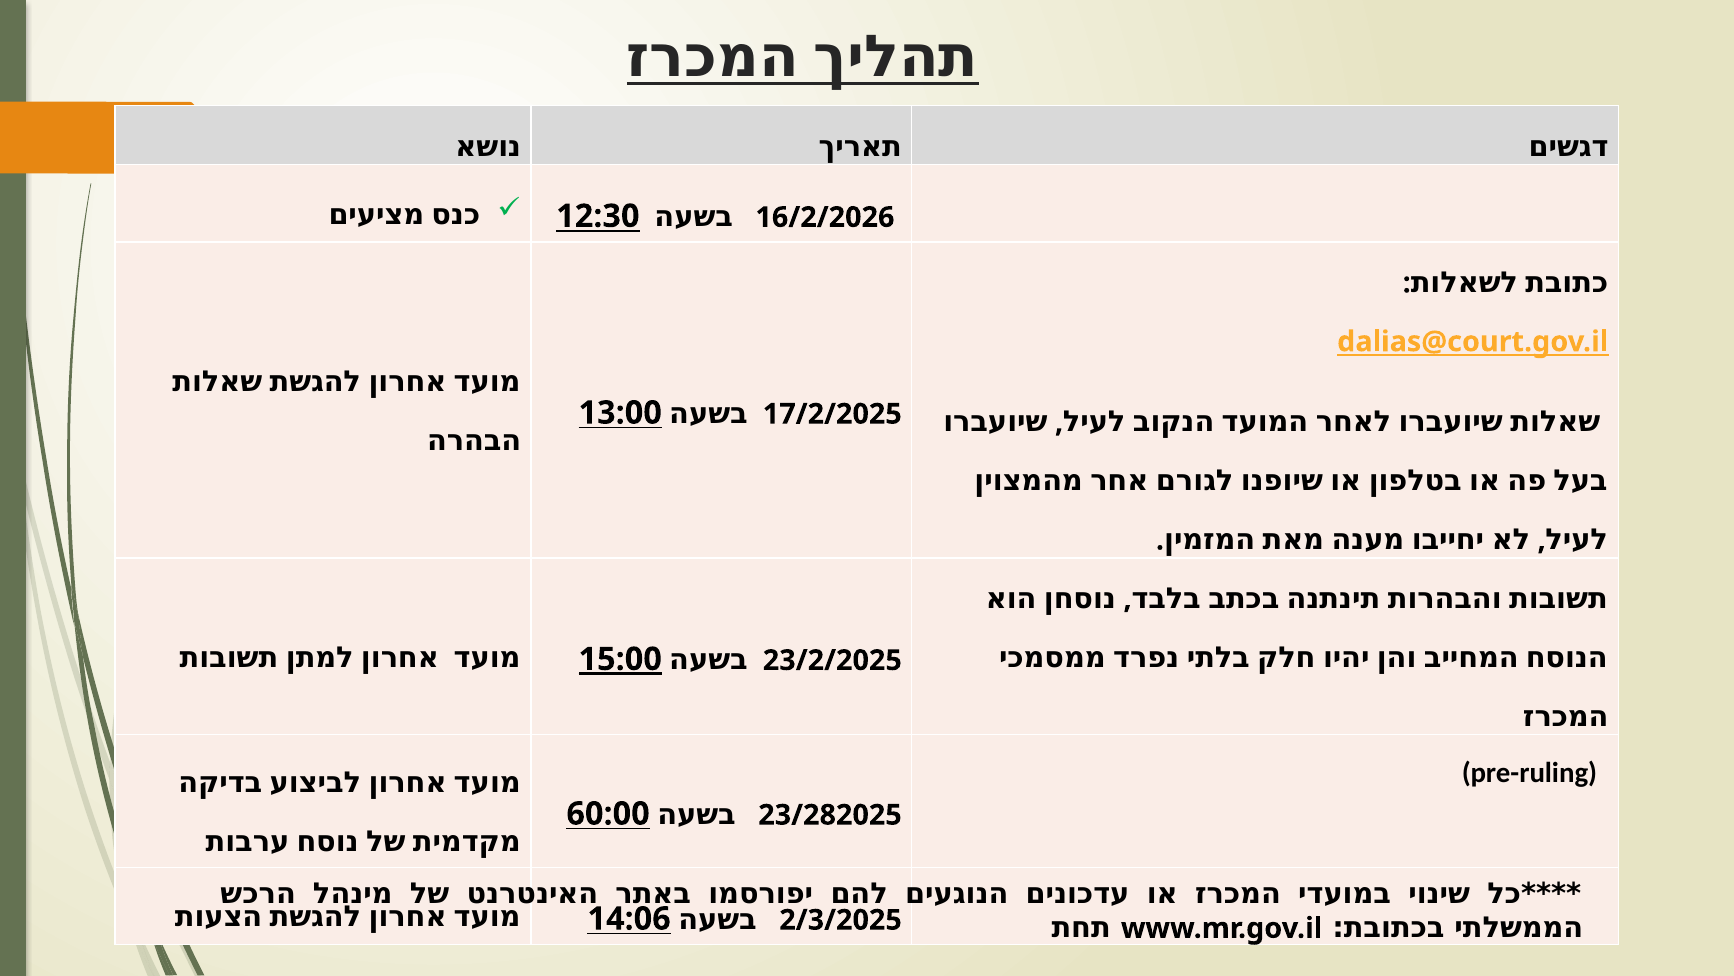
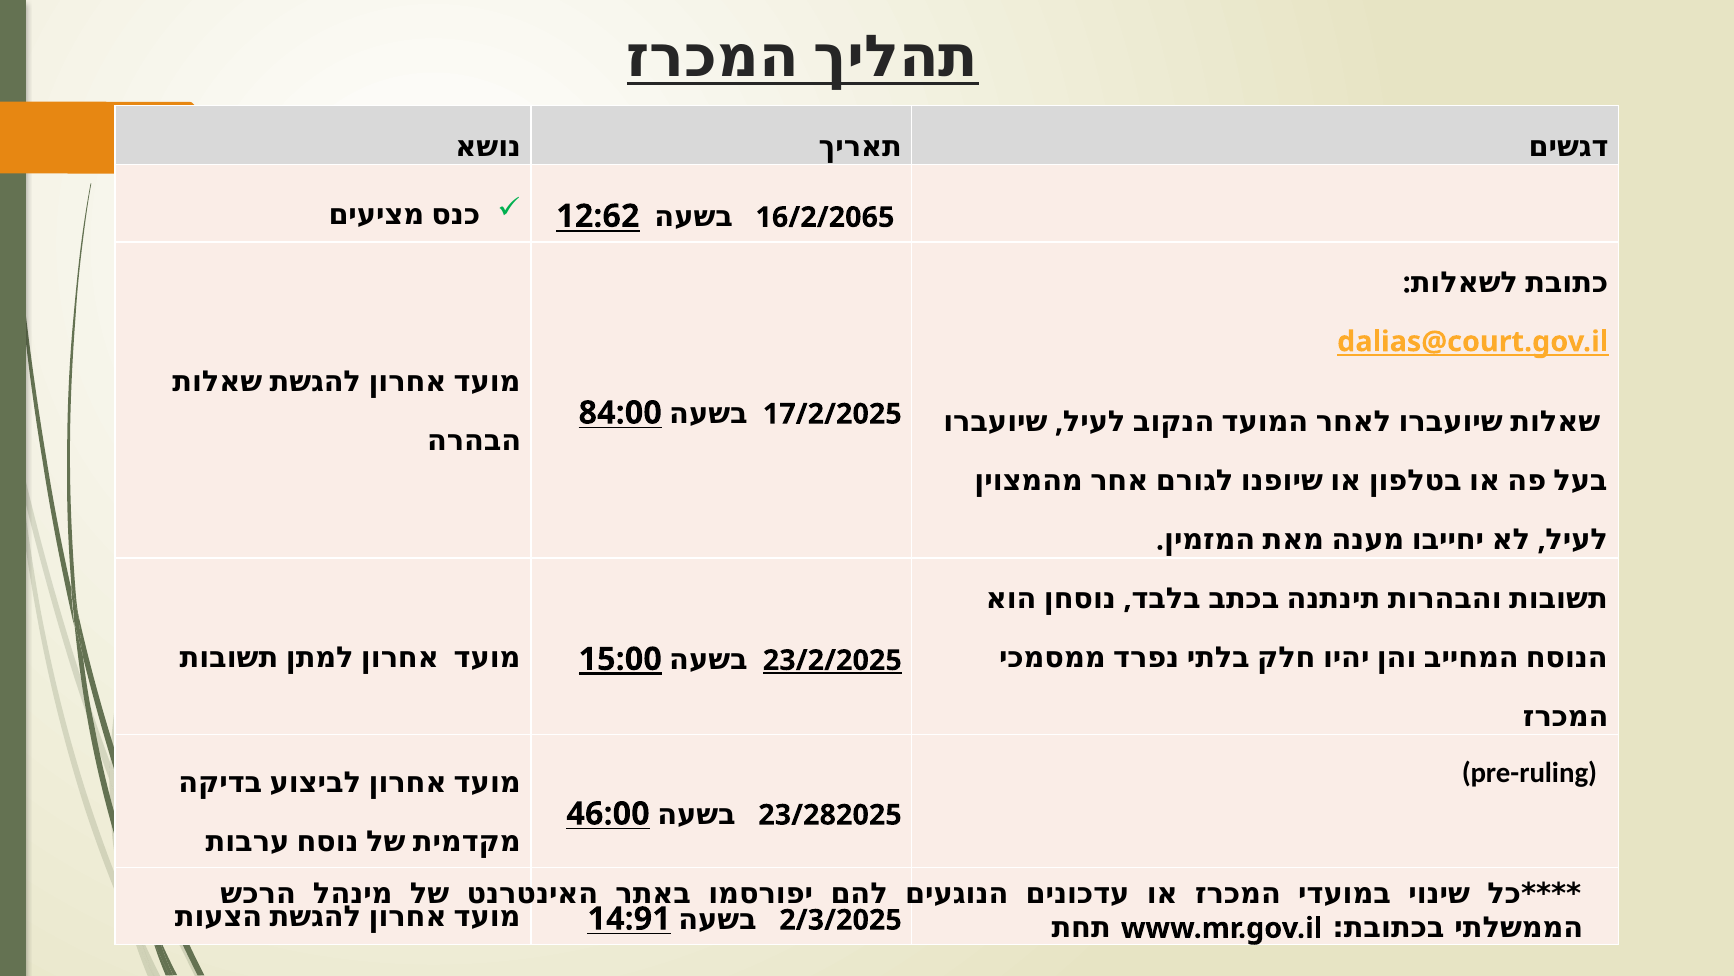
16/2/2026: 16/2/2026 -> 16/2/2065
12:30: 12:30 -> 12:62
13:00: 13:00 -> 84:00
23/2/2025 underline: none -> present
60:00: 60:00 -> 46:00
14:06: 14:06 -> 14:91
